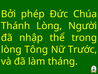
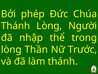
Tông: Tông -> Thần
làm tháng: tháng -> thánh
